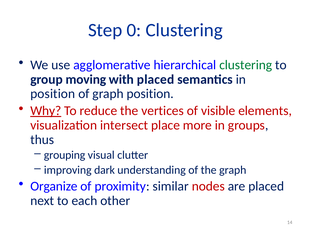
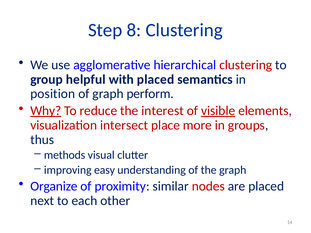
0: 0 -> 8
clustering at (246, 65) colour: green -> red
moving: moving -> helpful
graph position: position -> perform
vertices: vertices -> interest
visible underline: none -> present
grouping: grouping -> methods
dark: dark -> easy
